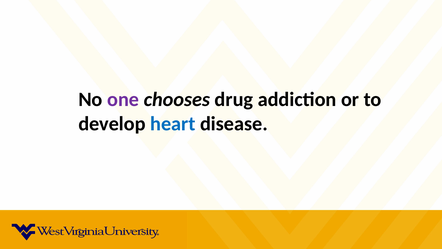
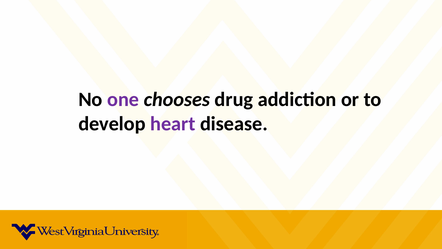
heart colour: blue -> purple
